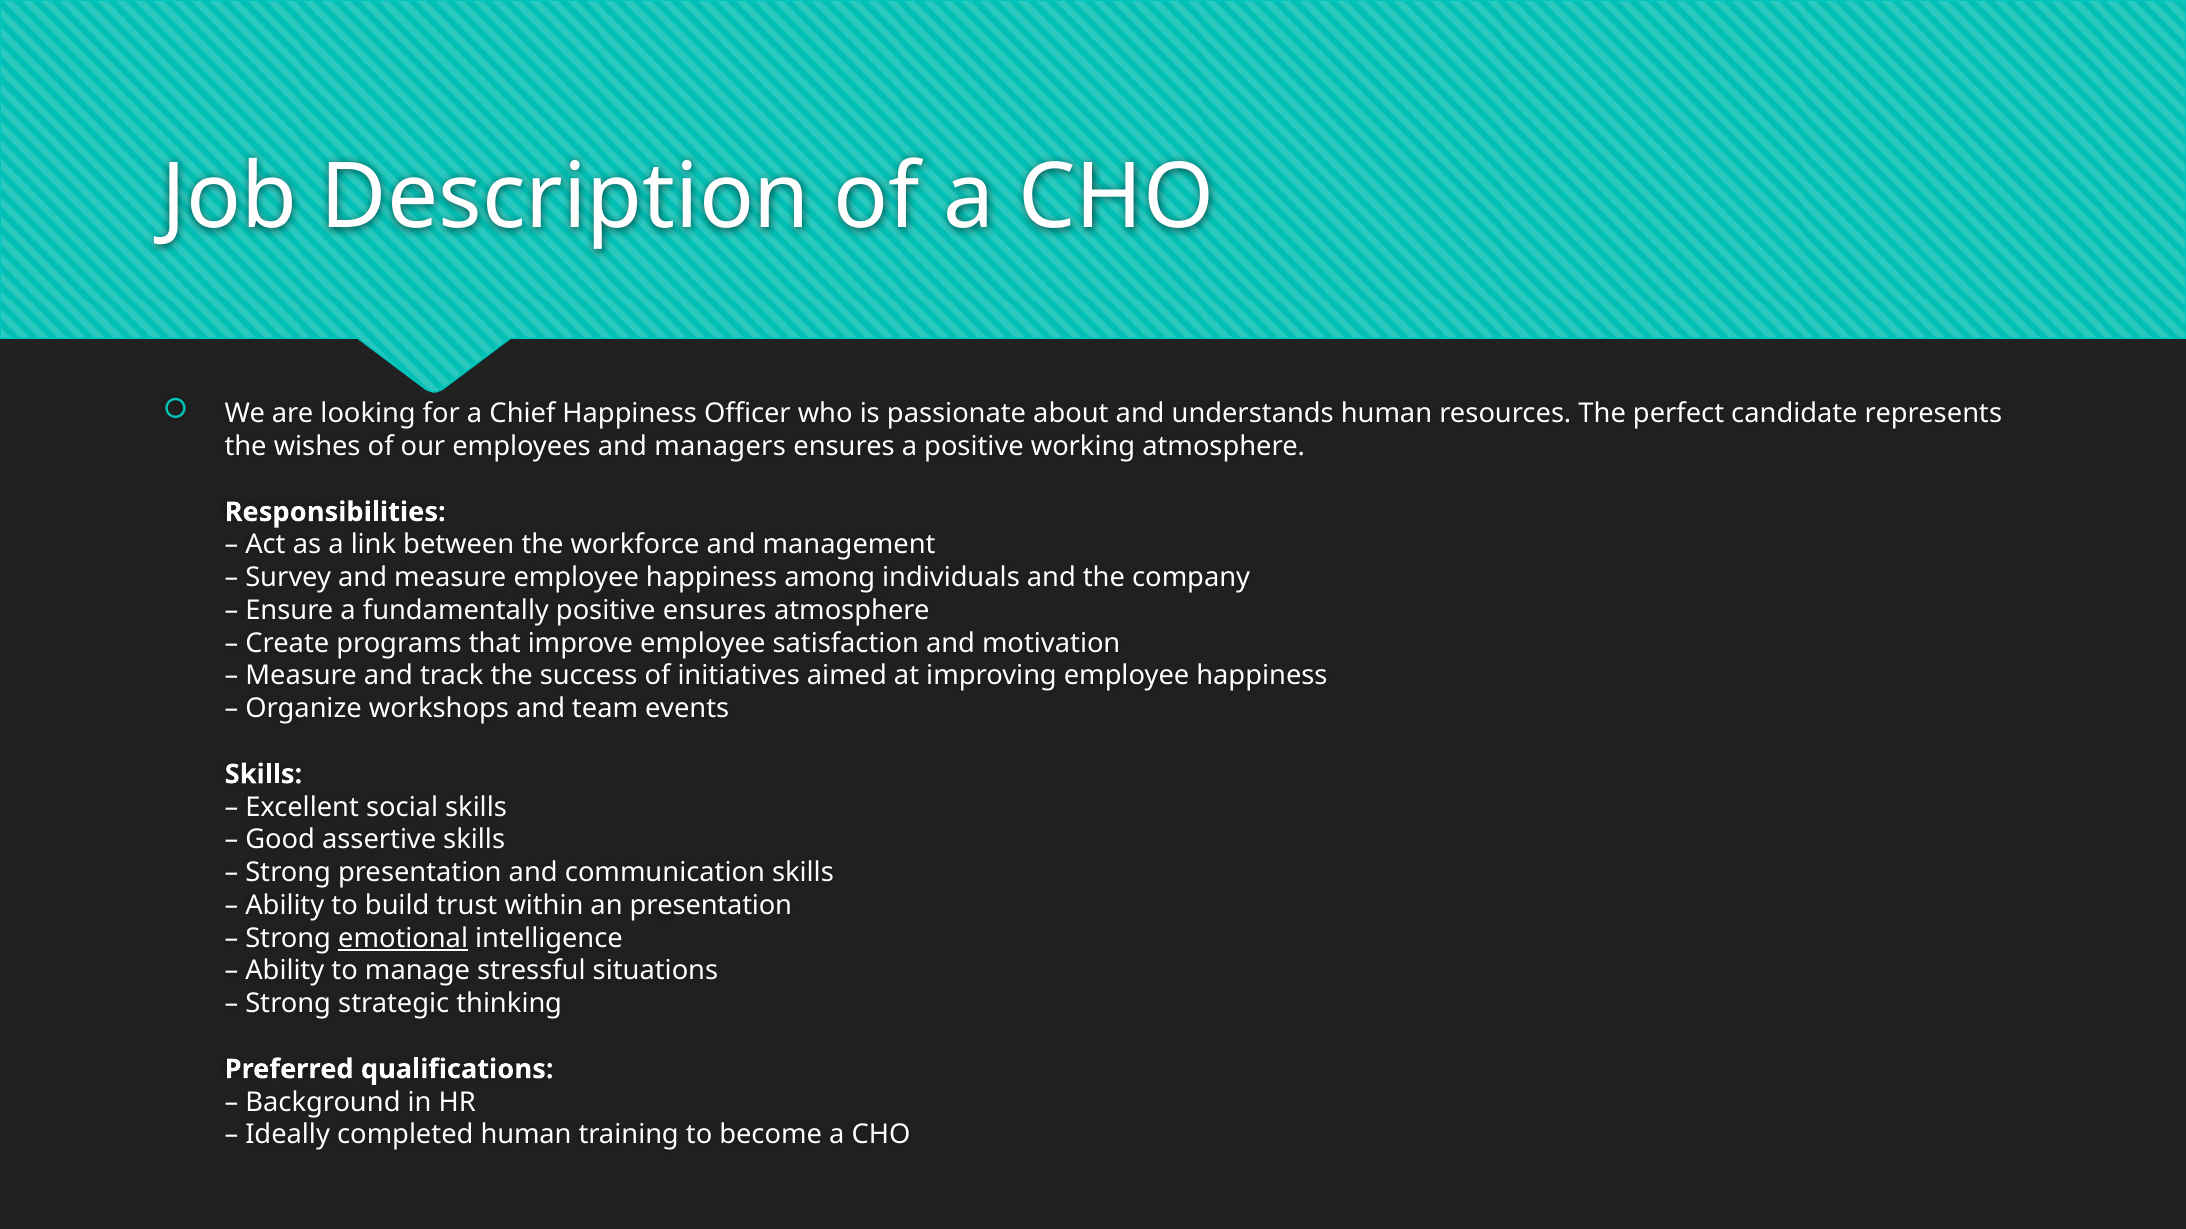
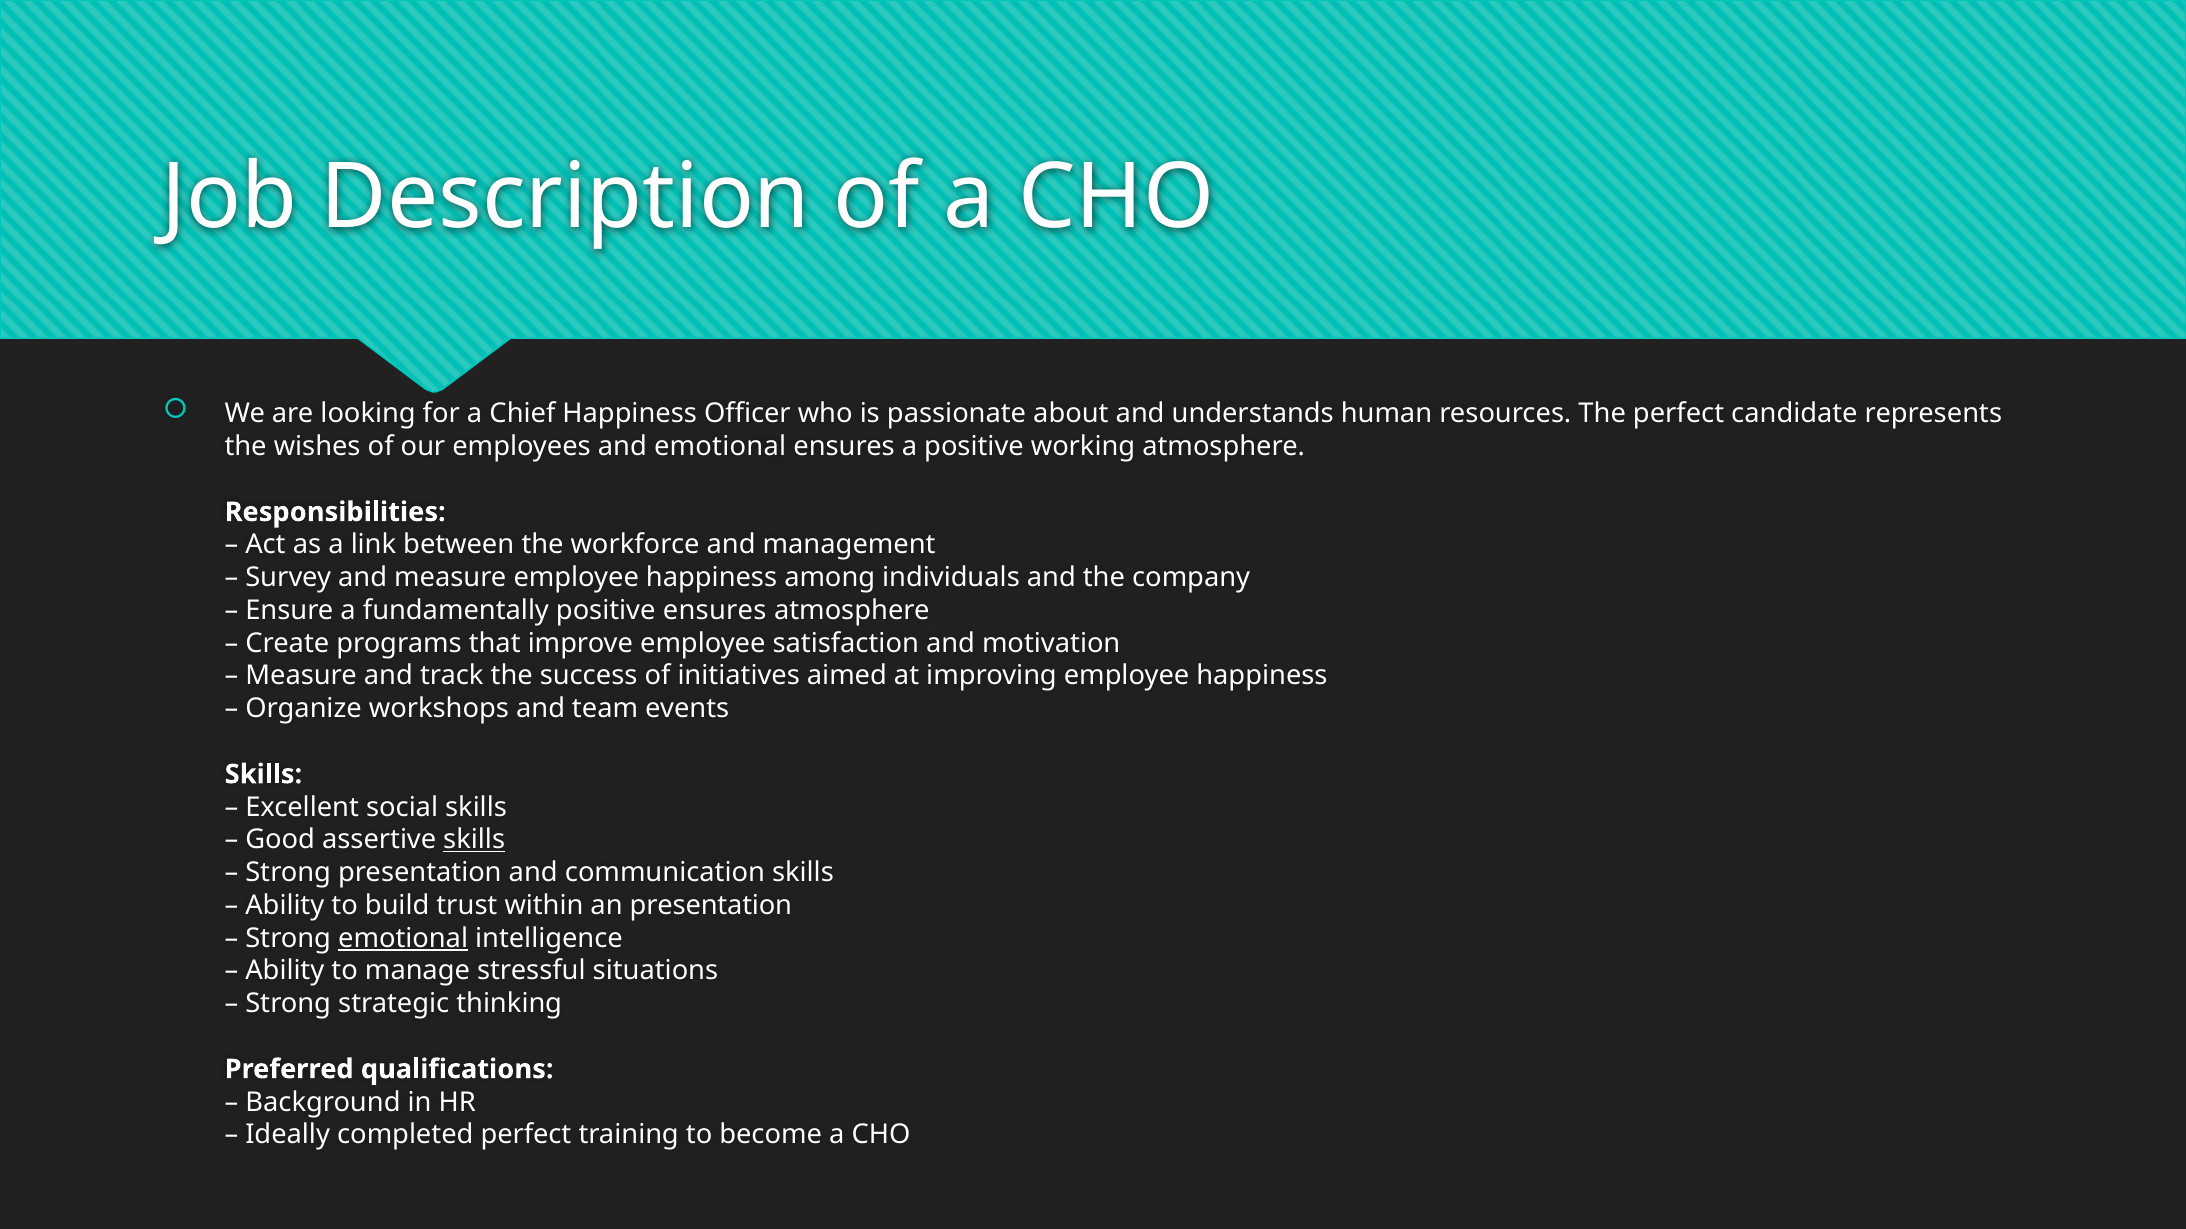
and managers: managers -> emotional
skills at (474, 840) underline: none -> present
completed human: human -> perfect
